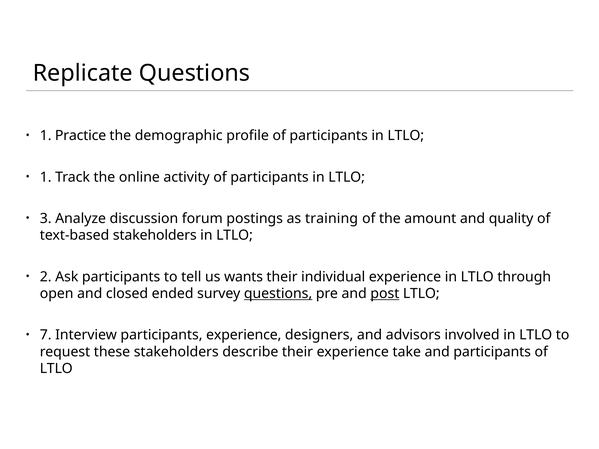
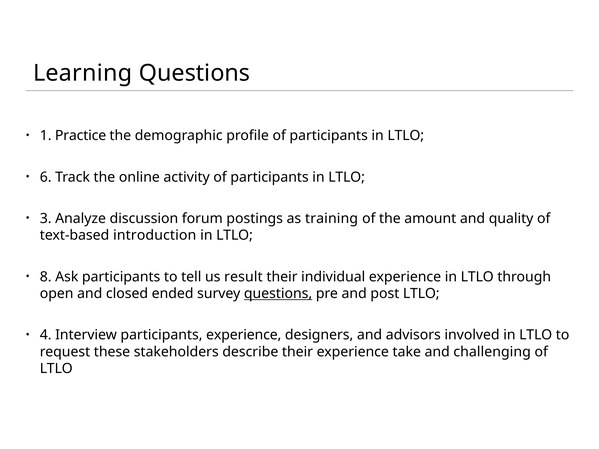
Replicate: Replicate -> Learning
1 at (46, 177): 1 -> 6
text-based stakeholders: stakeholders -> introduction
2: 2 -> 8
wants: wants -> result
post underline: present -> none
7: 7 -> 4
and participants: participants -> challenging
